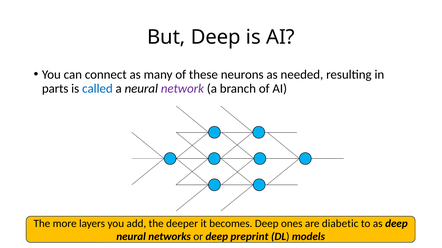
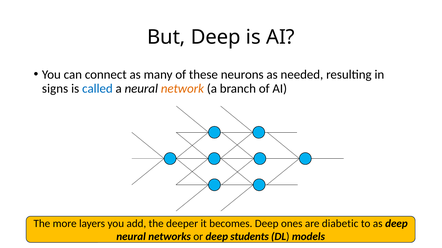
parts: parts -> signs
network colour: purple -> orange
preprint: preprint -> students
